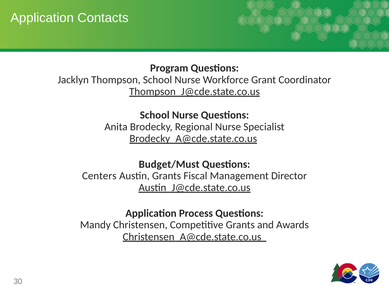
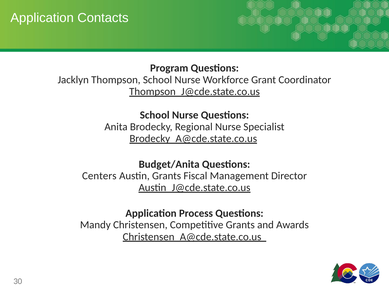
Budget/Must: Budget/Must -> Budget/Anita
